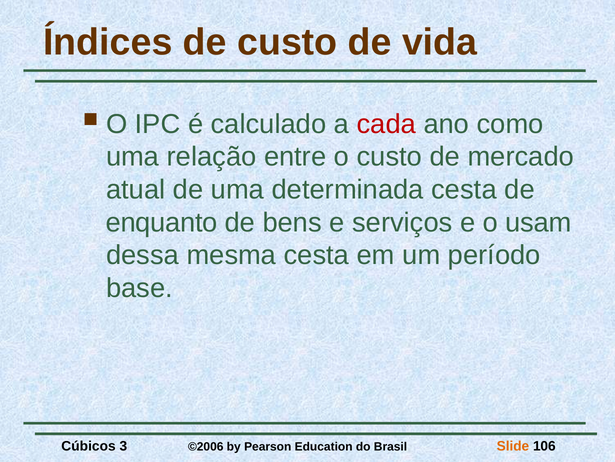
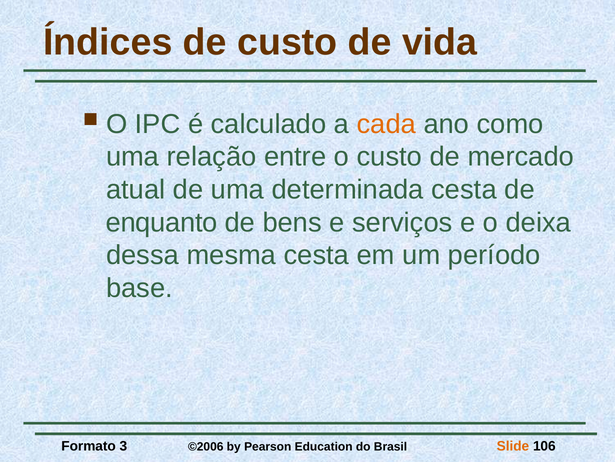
cada colour: red -> orange
usam: usam -> deixa
Cúbicos: Cúbicos -> Formato
